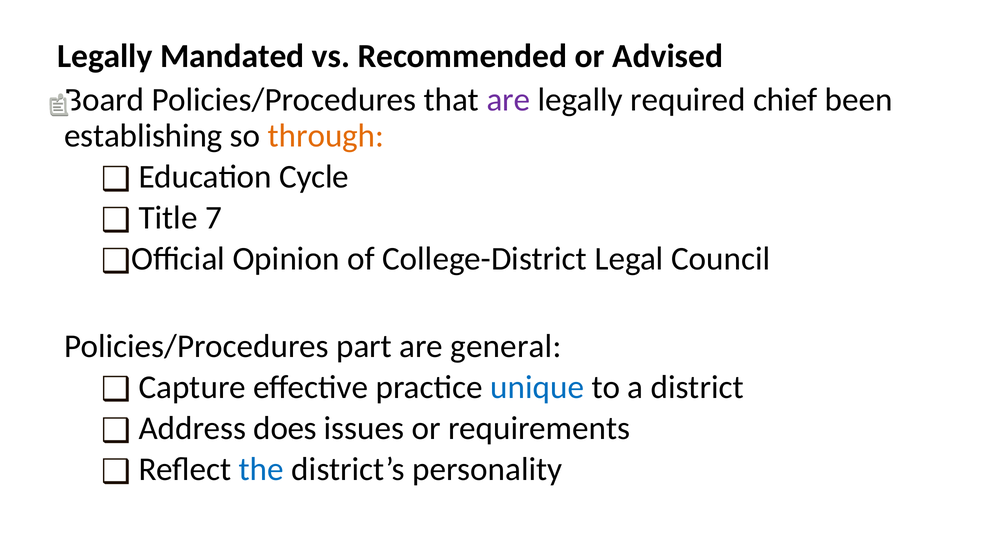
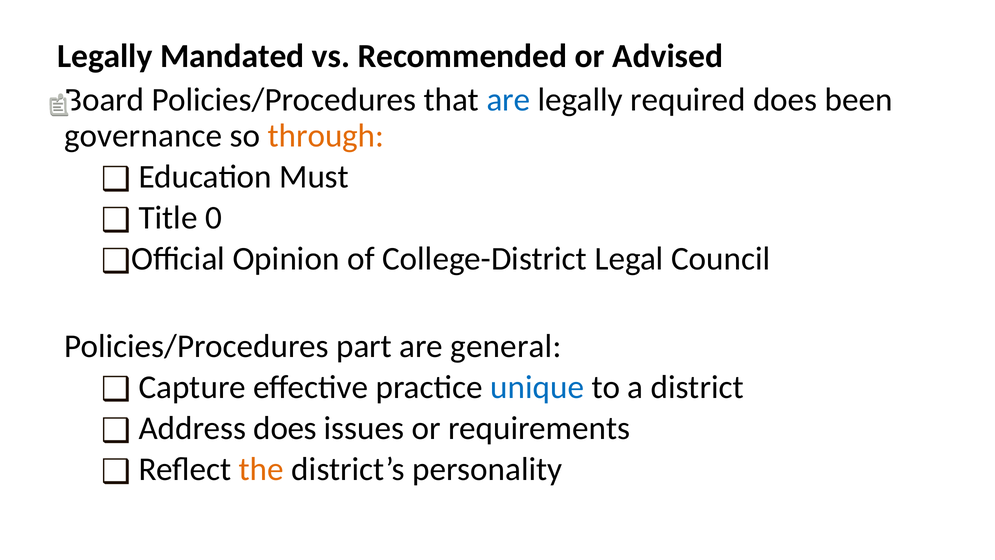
are at (508, 100) colour: purple -> blue
required chief: chief -> does
establishing: establishing -> governance
Cycle: Cycle -> Must
7: 7 -> 0
the colour: blue -> orange
